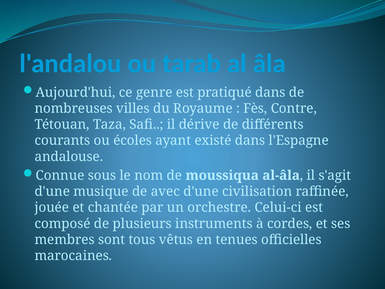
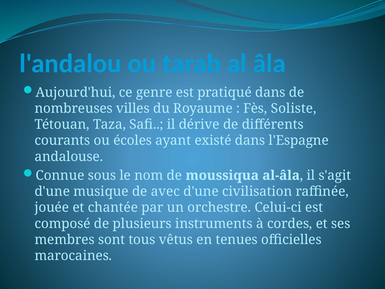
Contre: Contre -> Soliste
